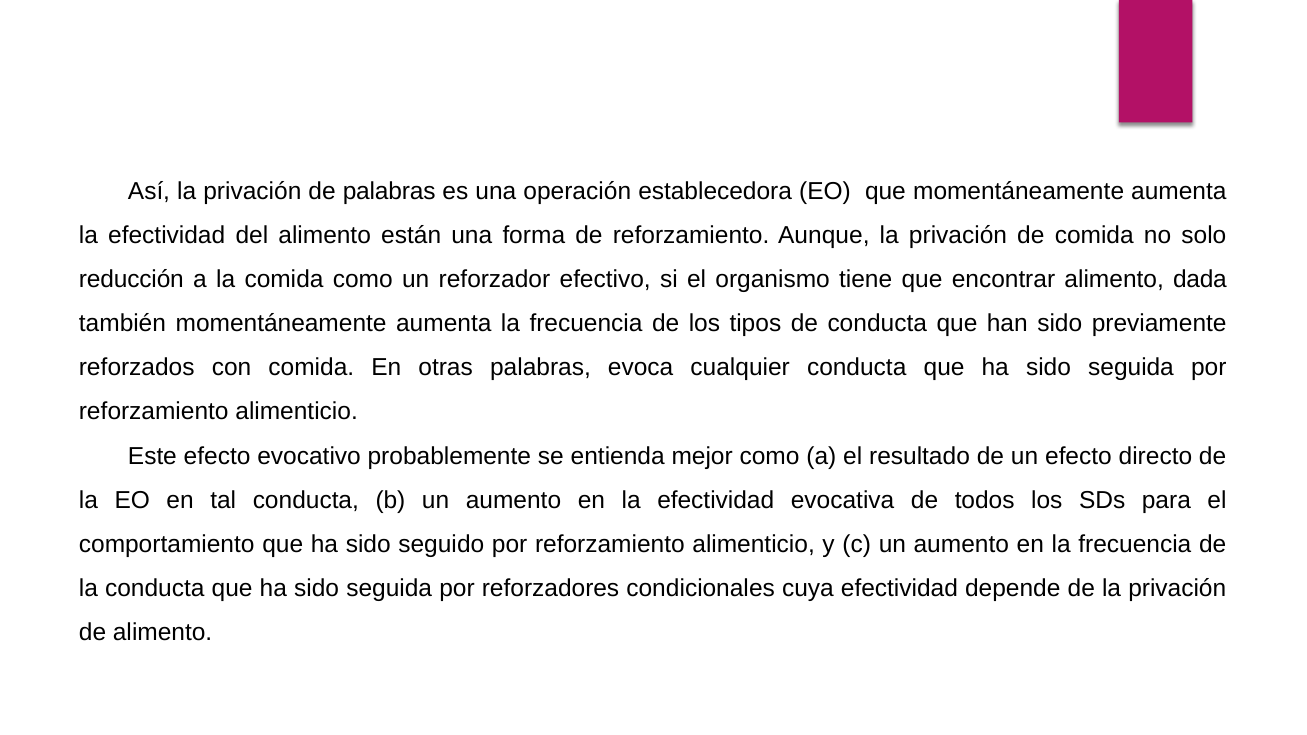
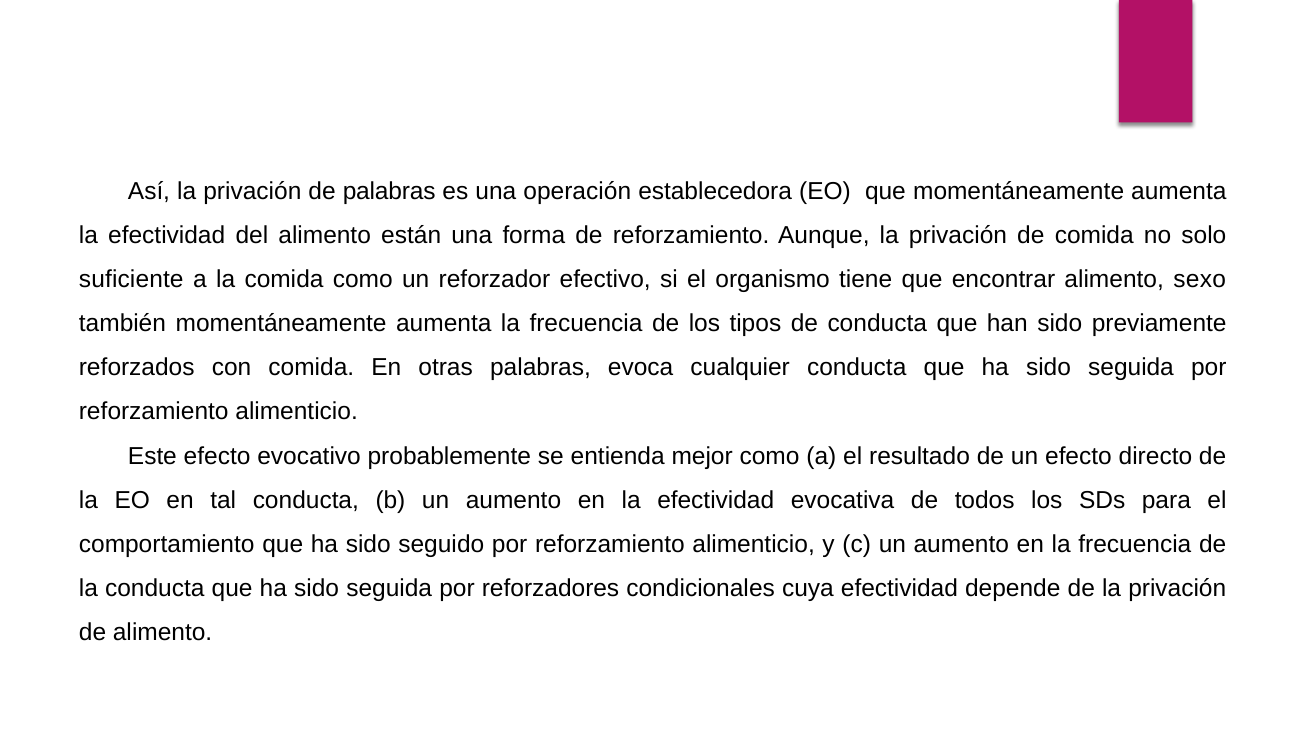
reducción: reducción -> suficiente
dada: dada -> sexo
